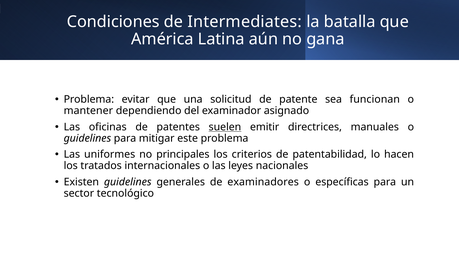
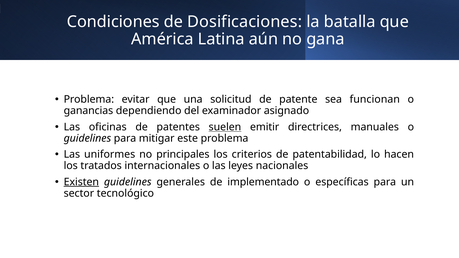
Intermediates: Intermediates -> Dosificaciones
mantener: mantener -> ganancias
Existen underline: none -> present
examinadores: examinadores -> implementado
